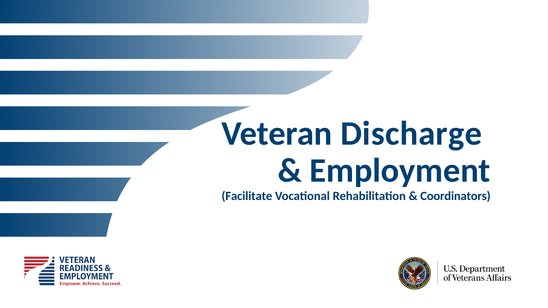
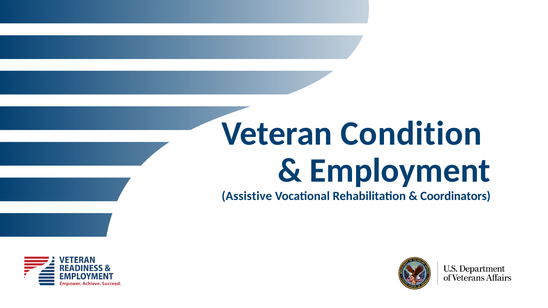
Discharge: Discharge -> Condition
Facilitate: Facilitate -> Assistive
